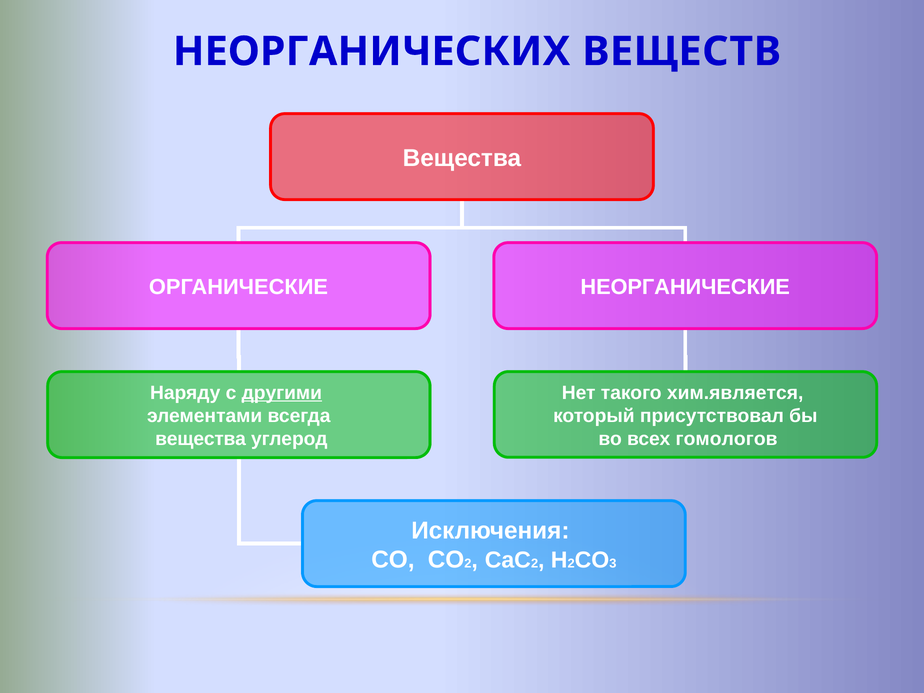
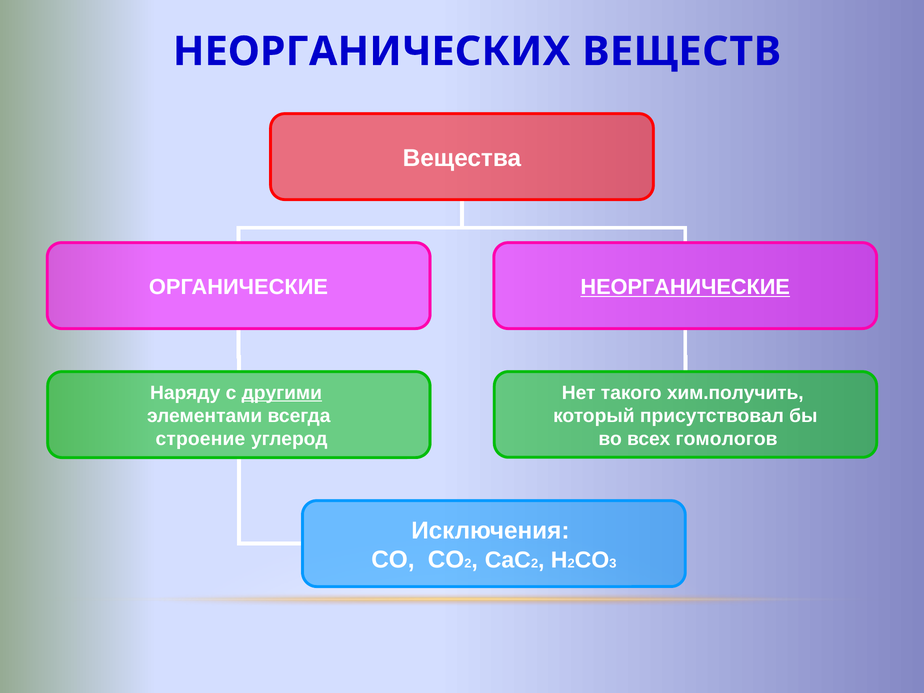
НЕОРГАНИЧЕСКИЕ underline: none -> present
хим.является: хим.является -> хим.получить
вещества at (201, 439): вещества -> строение
